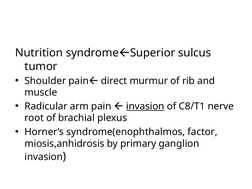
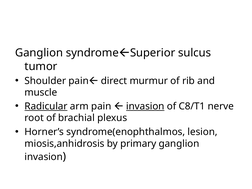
Nutrition at (39, 53): Nutrition -> Ganglion
Radicular underline: none -> present
factor: factor -> lesion
